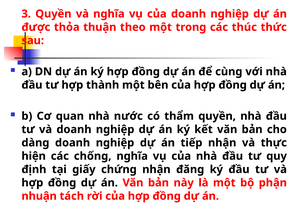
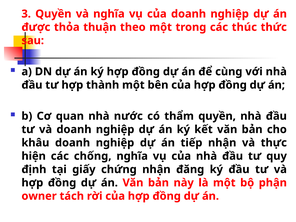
dàng: dàng -> khâu
nhuận: nhuận -> owner
